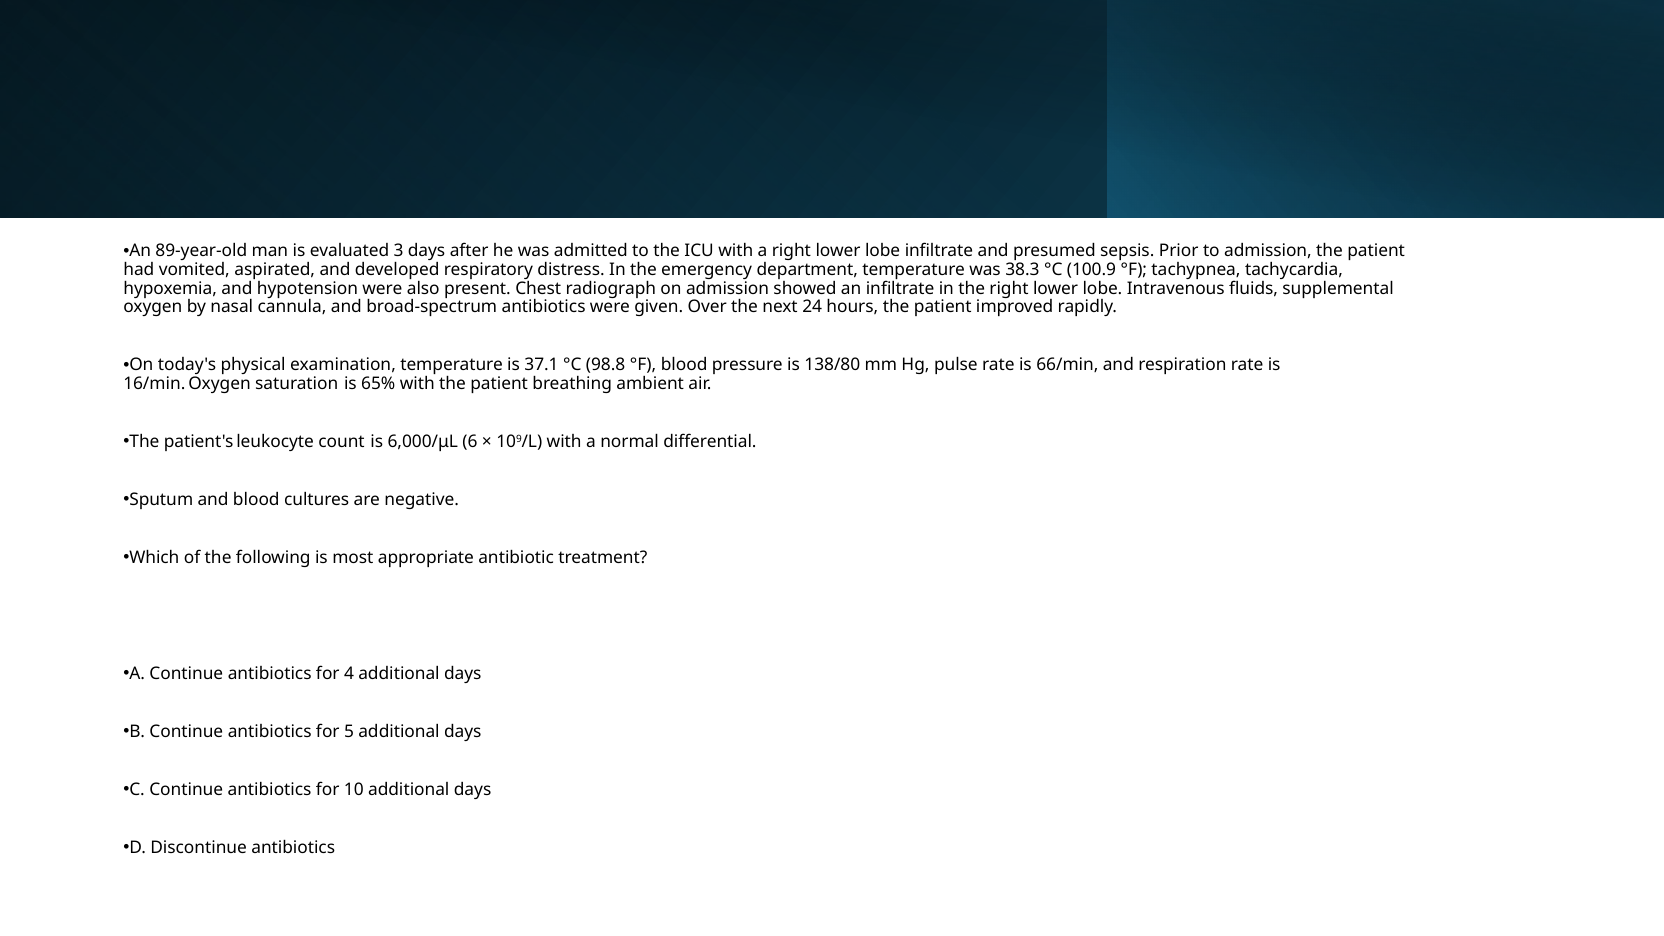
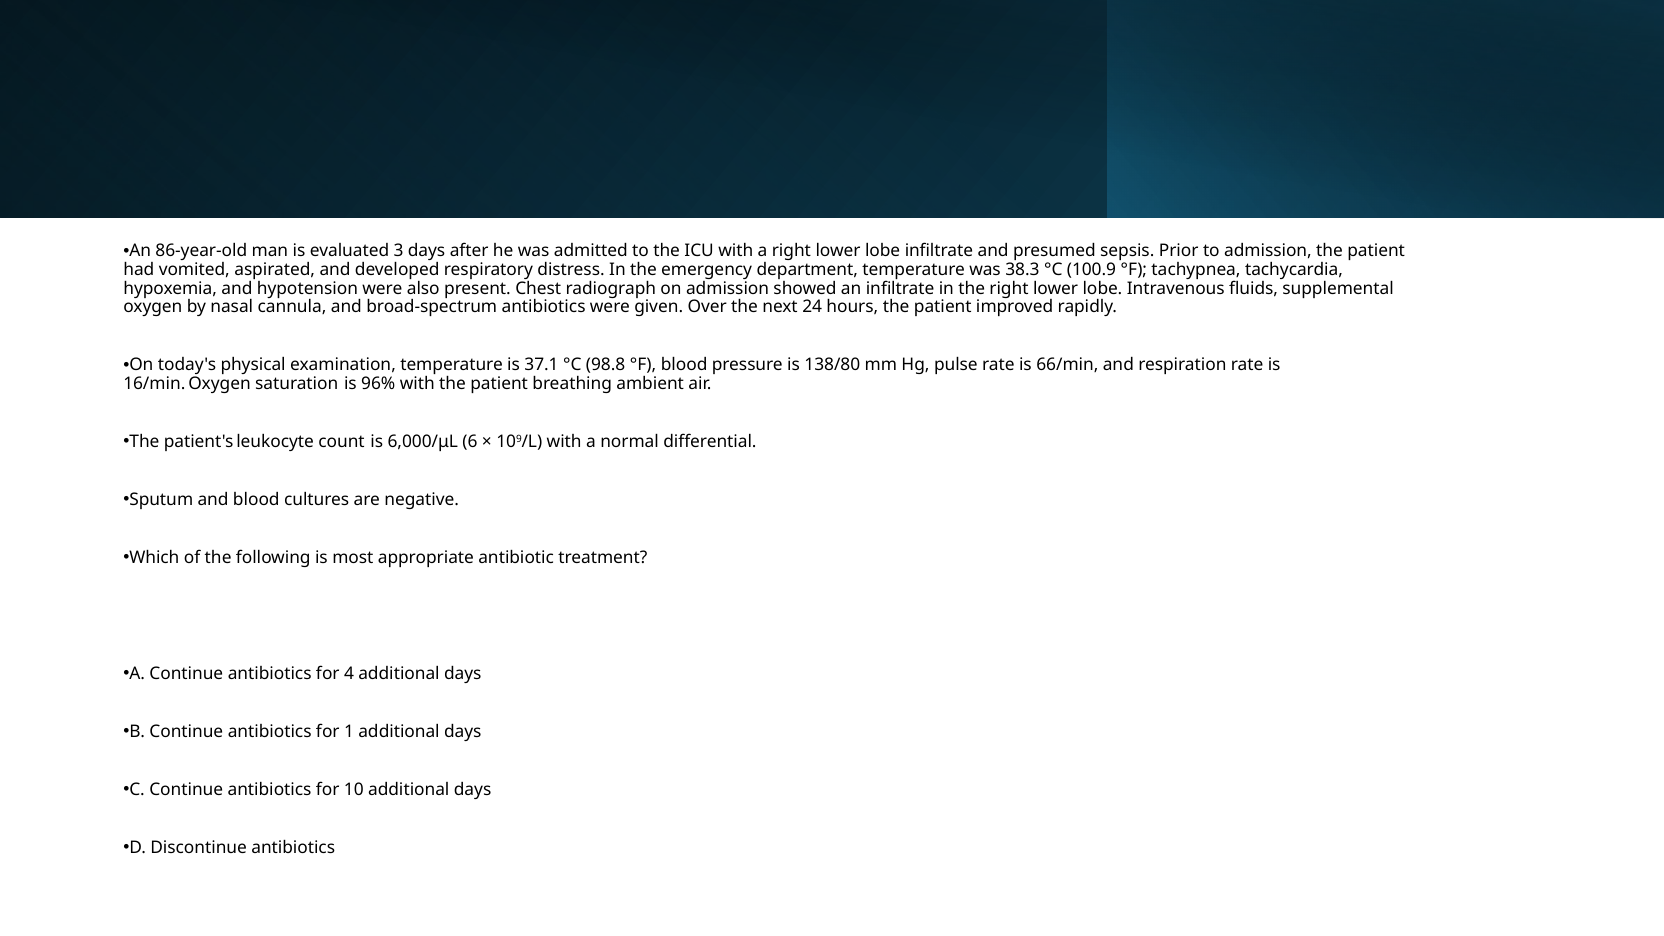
89-year-old: 89-year-old -> 86-year-old
65%: 65% -> 96%
5: 5 -> 1
